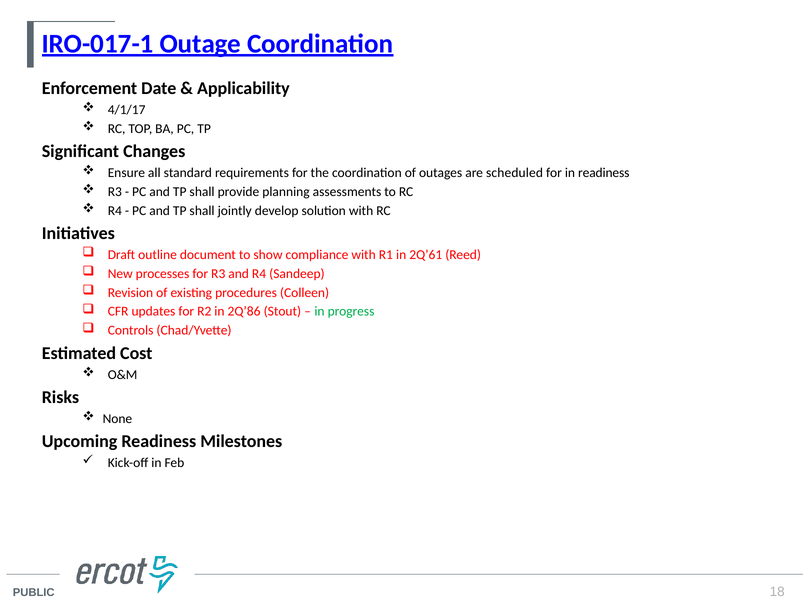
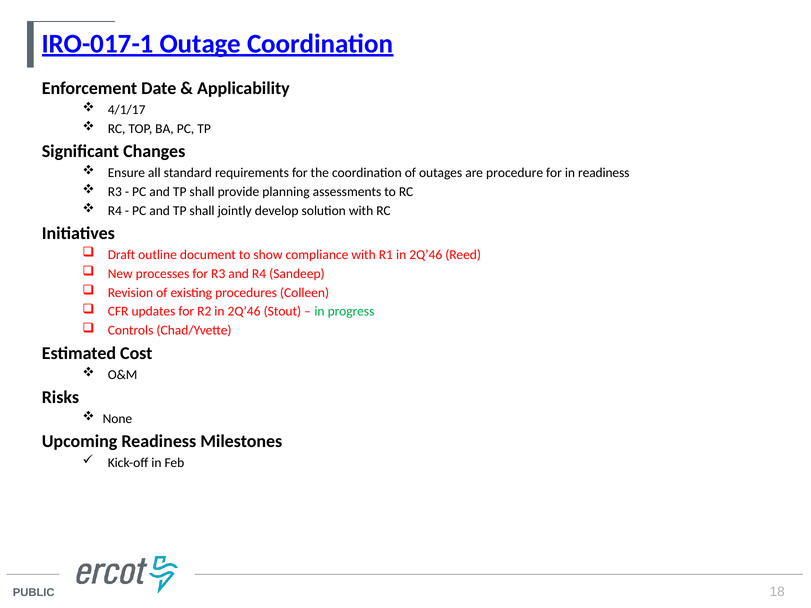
scheduled: scheduled -> procedure
R1 in 2Q’61: 2Q’61 -> 2Q’46
R2 in 2Q’86: 2Q’86 -> 2Q’46
